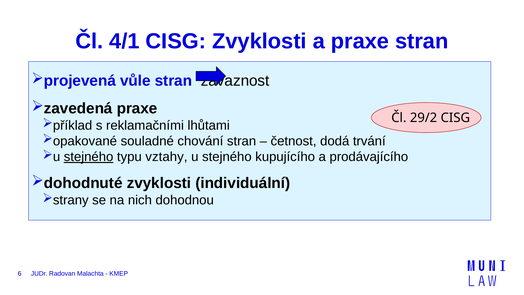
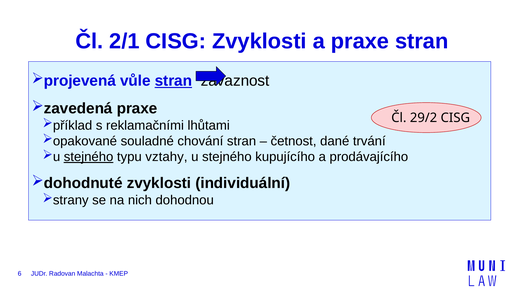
4/1: 4/1 -> 2/1
stran at (173, 81) underline: none -> present
dodá: dodá -> dané
